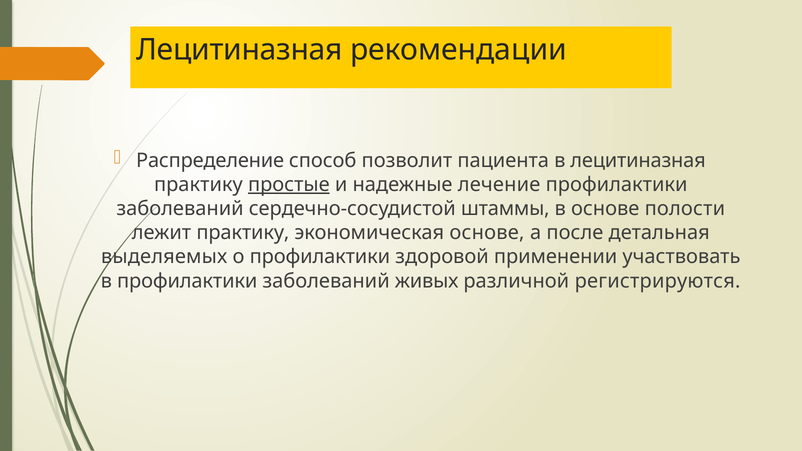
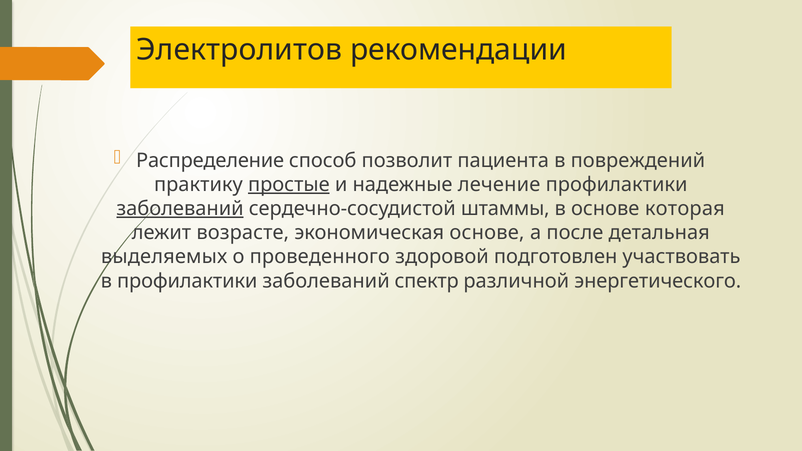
Лецитиназная at (239, 50): Лецитиназная -> Электролитов
в лецитиназная: лецитиназная -> повреждений
заболеваний at (180, 209) underline: none -> present
полости: полости -> которая
лежит практику: практику -> возрасте
о профилактики: профилактики -> проведенного
применении: применении -> подготовлен
живых: живых -> спектр
регистрируются: регистрируются -> энергетического
